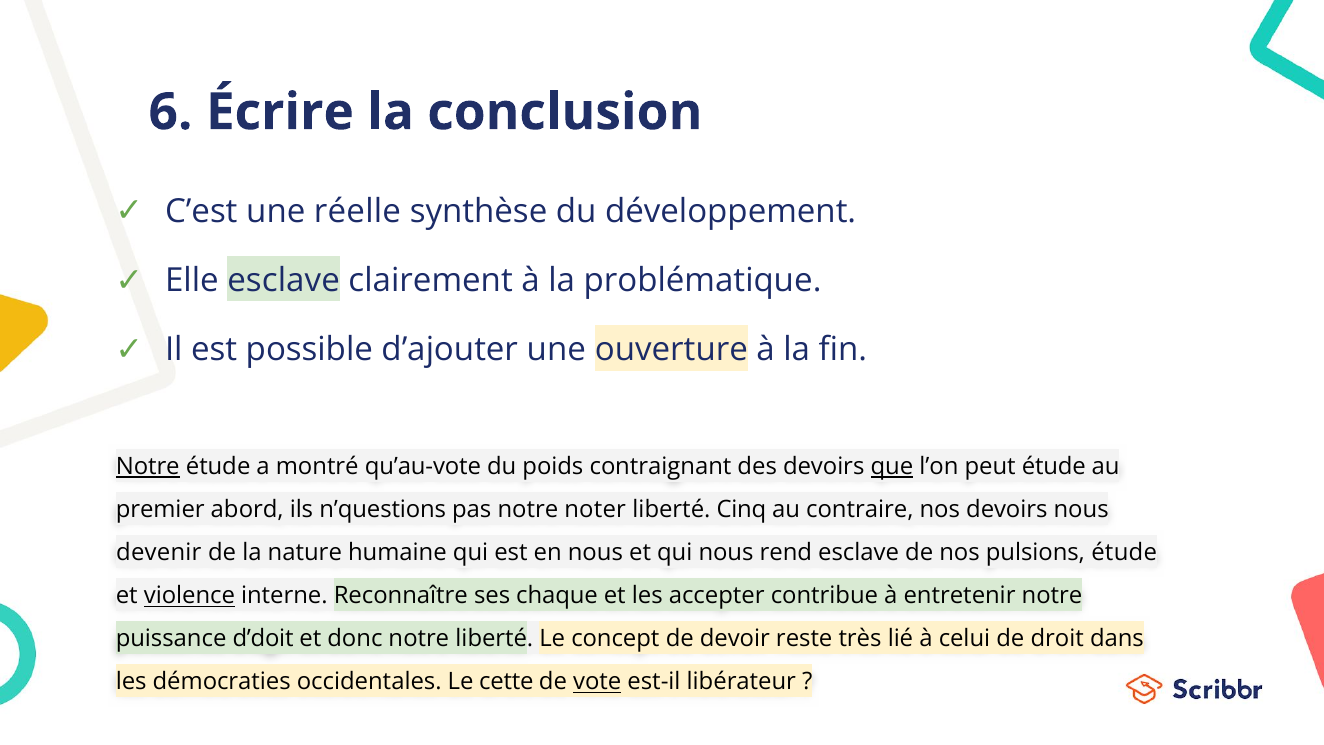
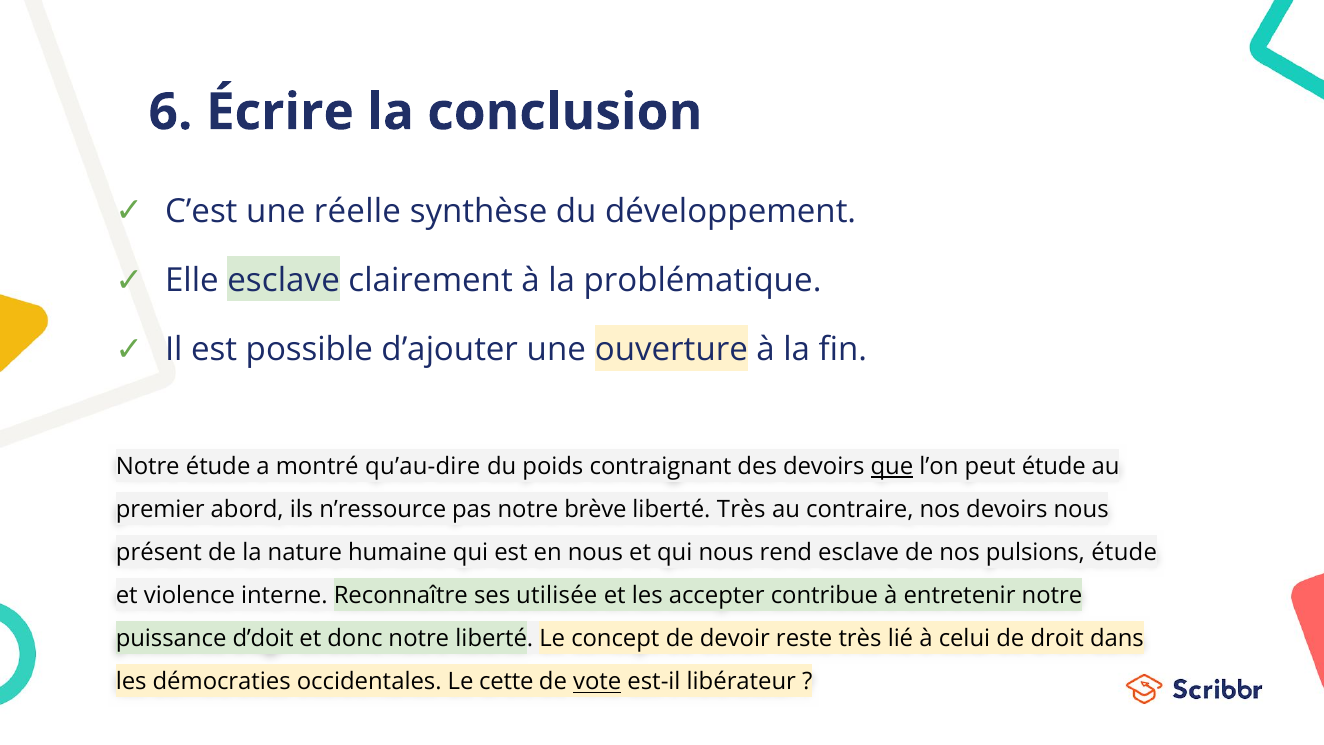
Notre at (148, 467) underline: present -> none
qu’au-vote: qu’au-vote -> qu’au-dire
n’questions: n’questions -> n’ressource
noter: noter -> brève
liberté Cinq: Cinq -> Très
devenir: devenir -> présent
violence underline: present -> none
chaque: chaque -> utilisée
